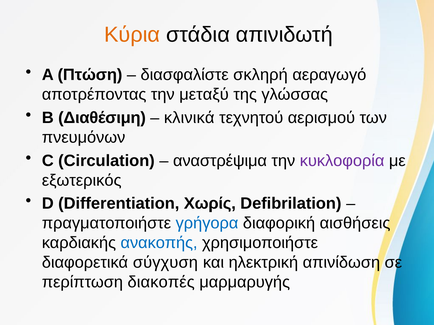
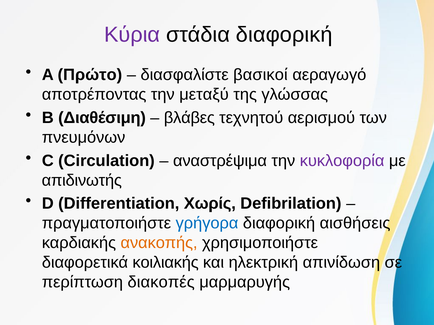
Κύρια colour: orange -> purple
στάδια απινιδωτή: απινιδωτή -> διαφορική
Πτώση: Πτώση -> Πρώτο
σκληρή: σκληρή -> βασικοί
κλινικά: κλινικά -> βλάβες
εξωτερικός: εξωτερικός -> απιδινωτής
ανακοπής colour: blue -> orange
σύγχυση: σύγχυση -> κοιλιακής
